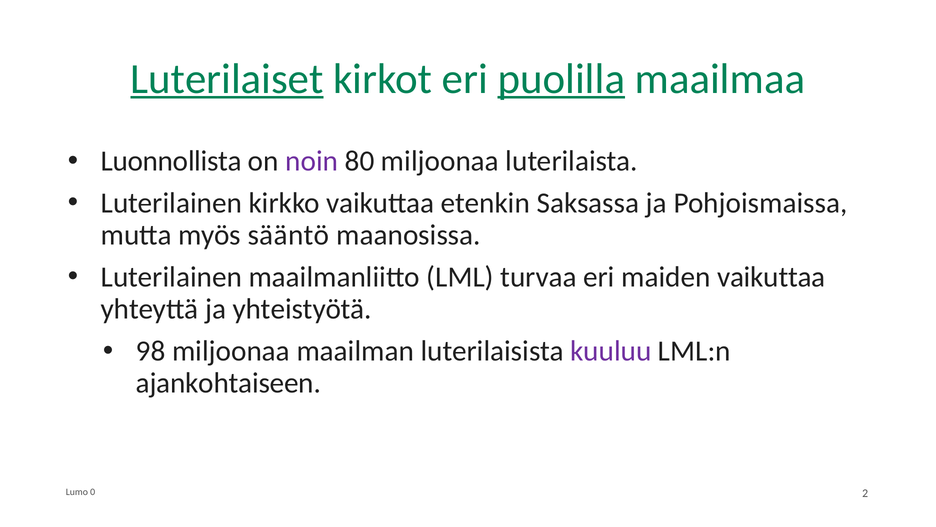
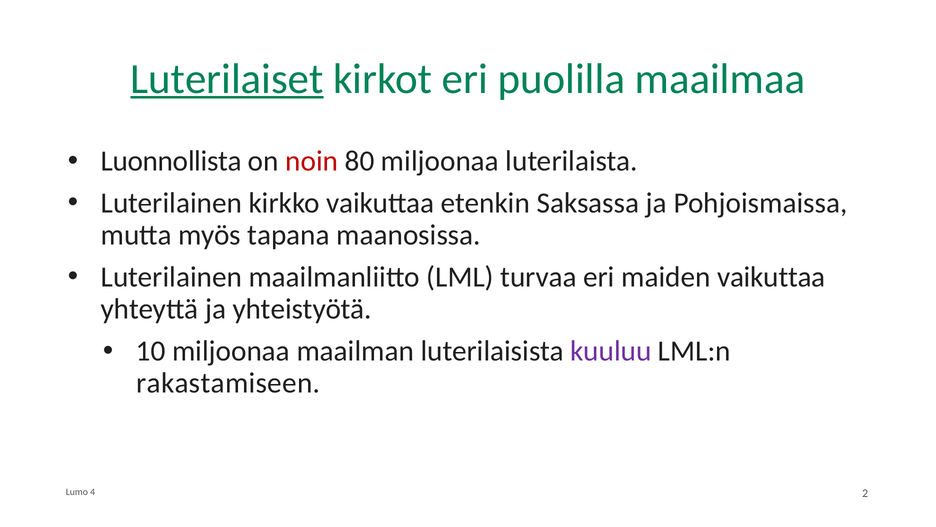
puolilla underline: present -> none
noin colour: purple -> red
sääntö: sääntö -> tapana
98: 98 -> 10
ajankohtaiseen: ajankohtaiseen -> rakastamiseen
0: 0 -> 4
